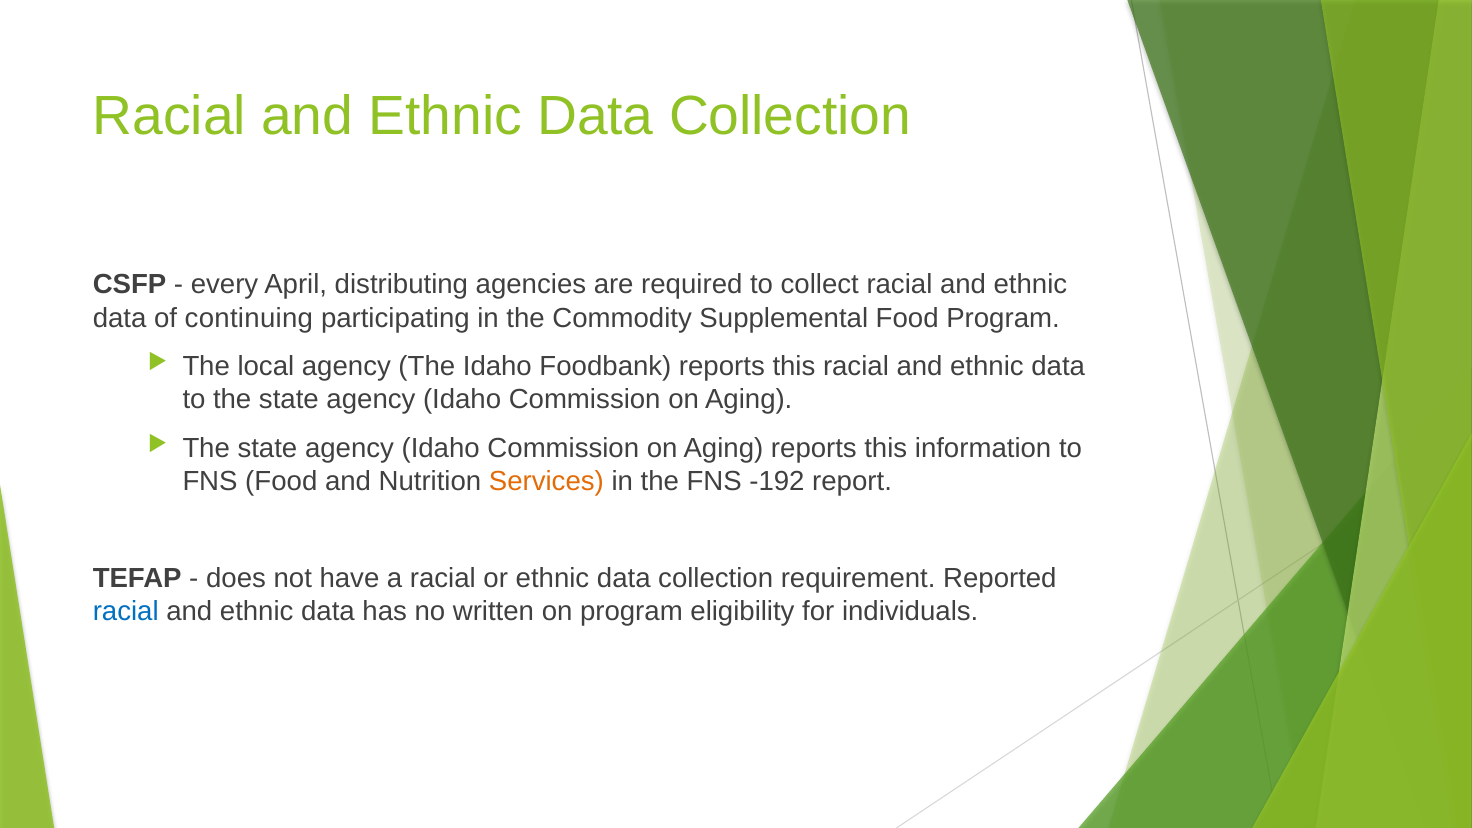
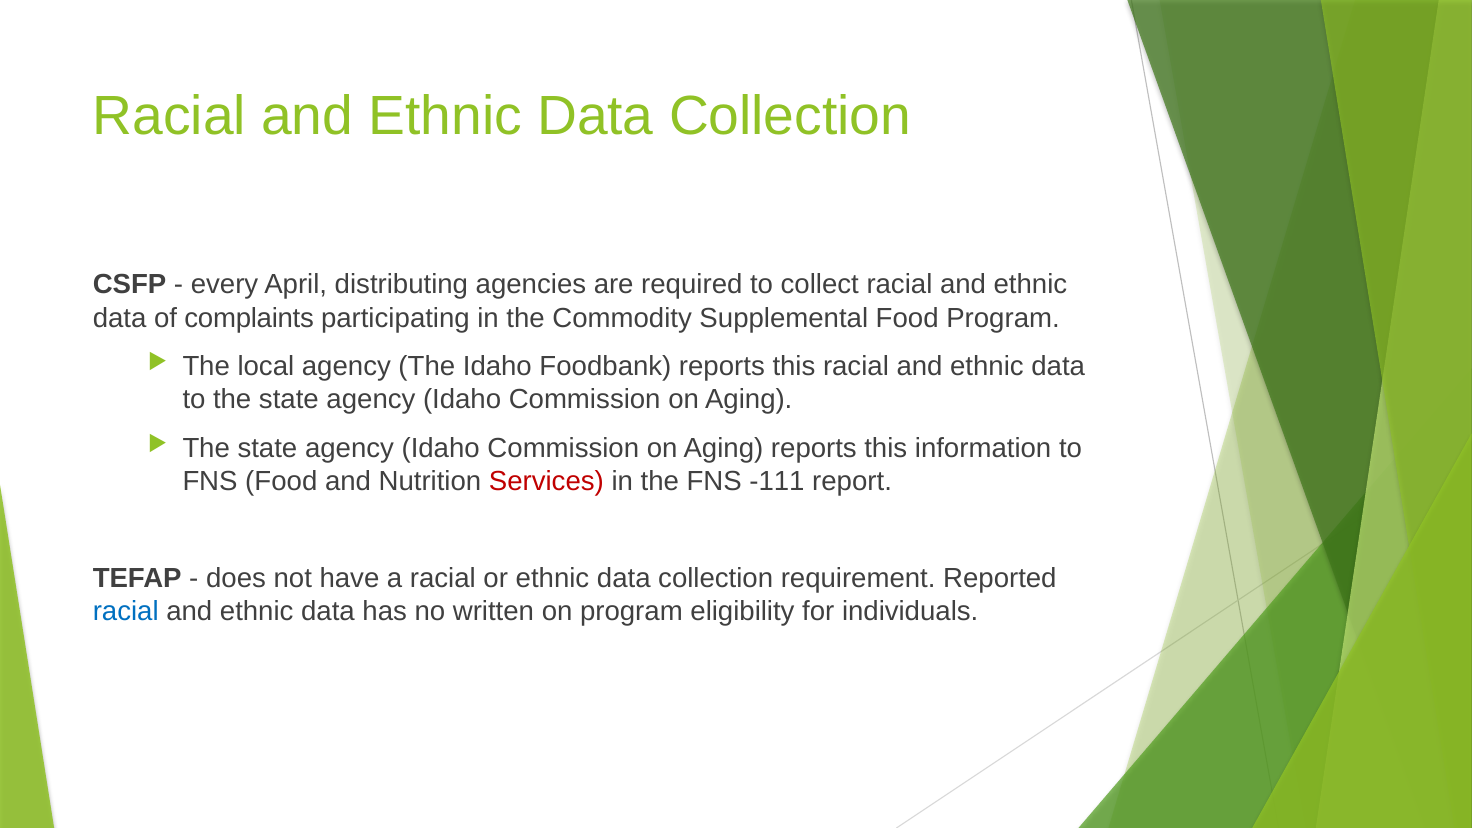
continuing: continuing -> complaints
Services colour: orange -> red
-192: -192 -> -111
